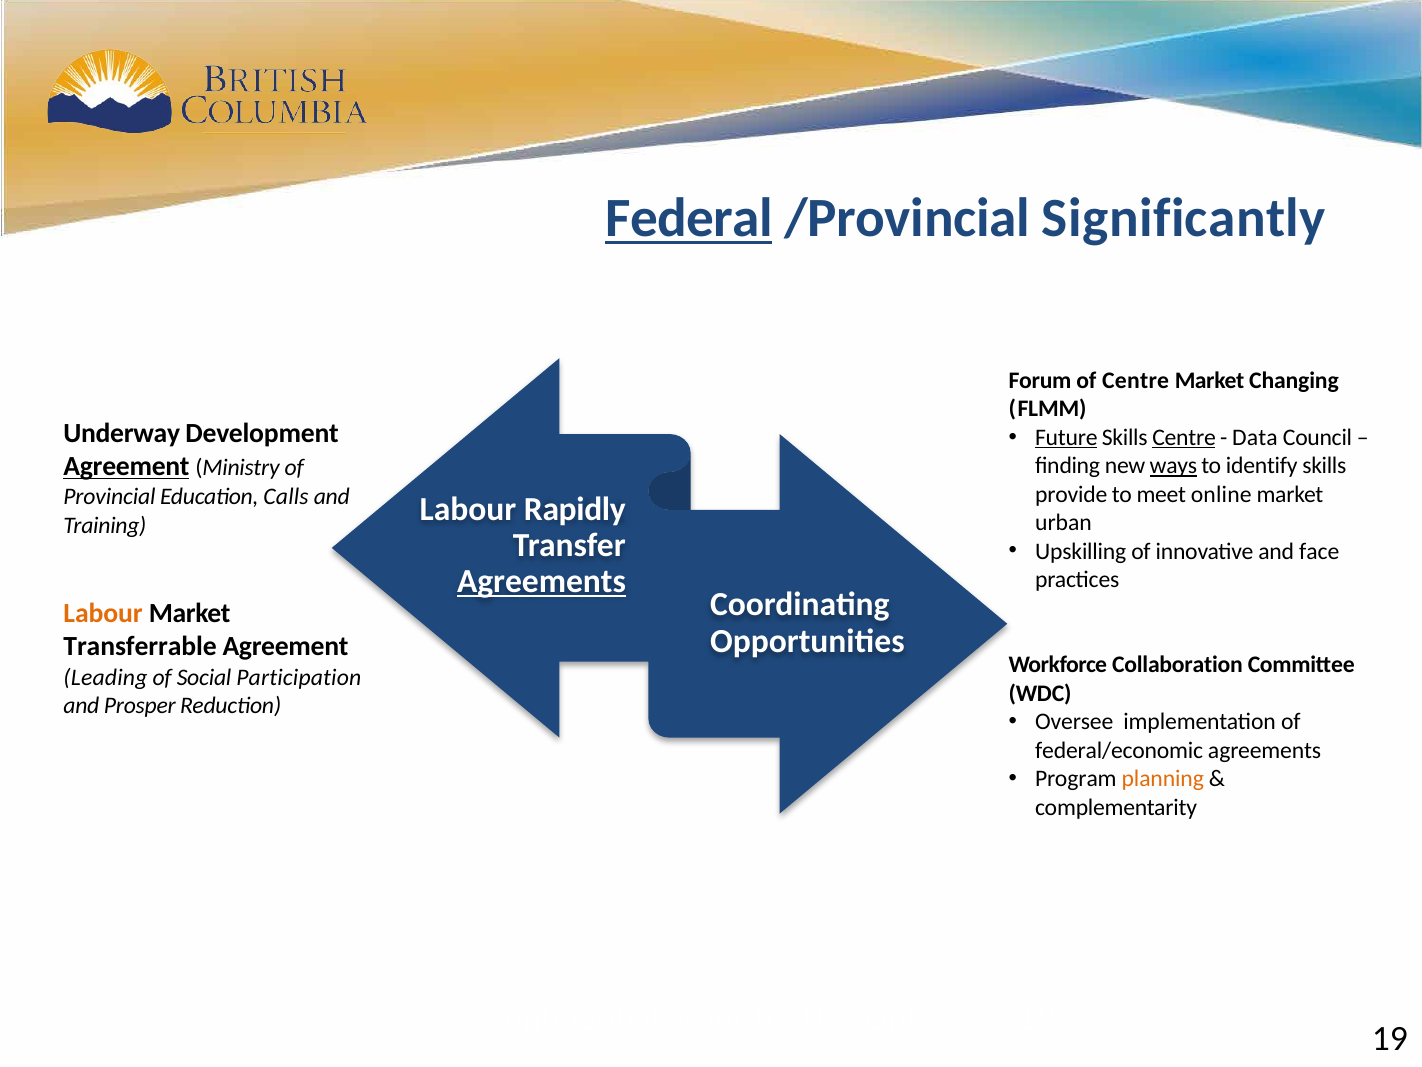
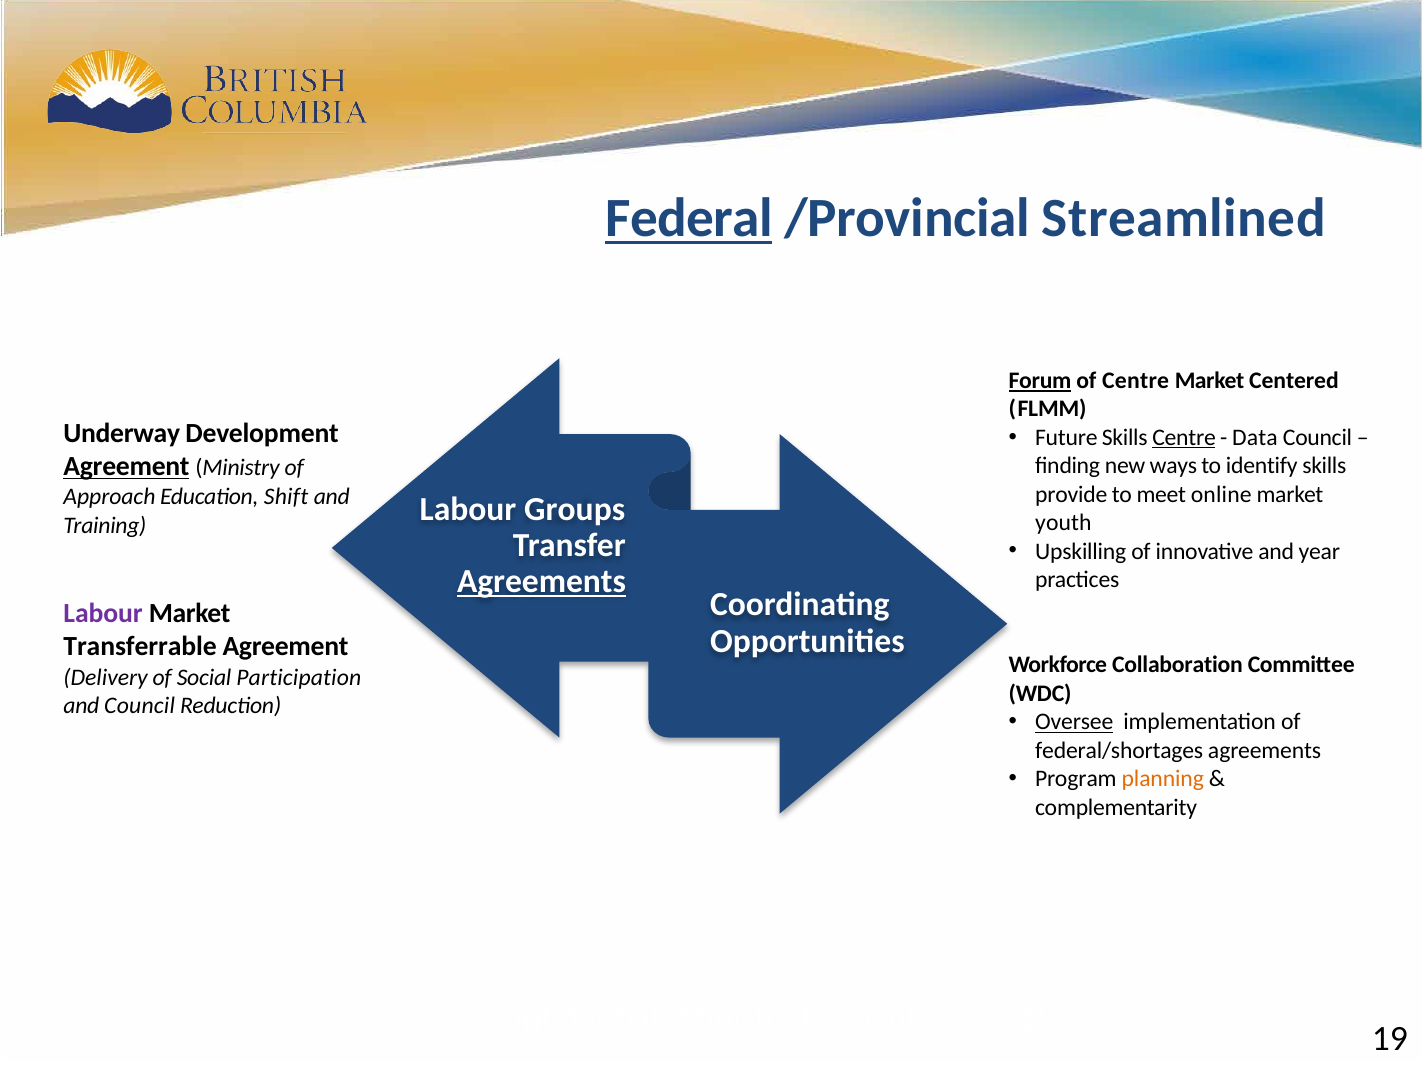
Significantly: Significantly -> Streamlined
Forum underline: none -> present
Changing: Changing -> Centered
Future underline: present -> none
ways underline: present -> none
Provincial: Provincial -> Approach
Calls: Calls -> Shift
Rapidly: Rapidly -> Groups
urban: urban -> youth
face: face -> year
Labour at (103, 613) colour: orange -> purple
Leading: Leading -> Delivery
and Prosper: Prosper -> Council
Oversee underline: none -> present
federal/economic: federal/economic -> federal/shortages
